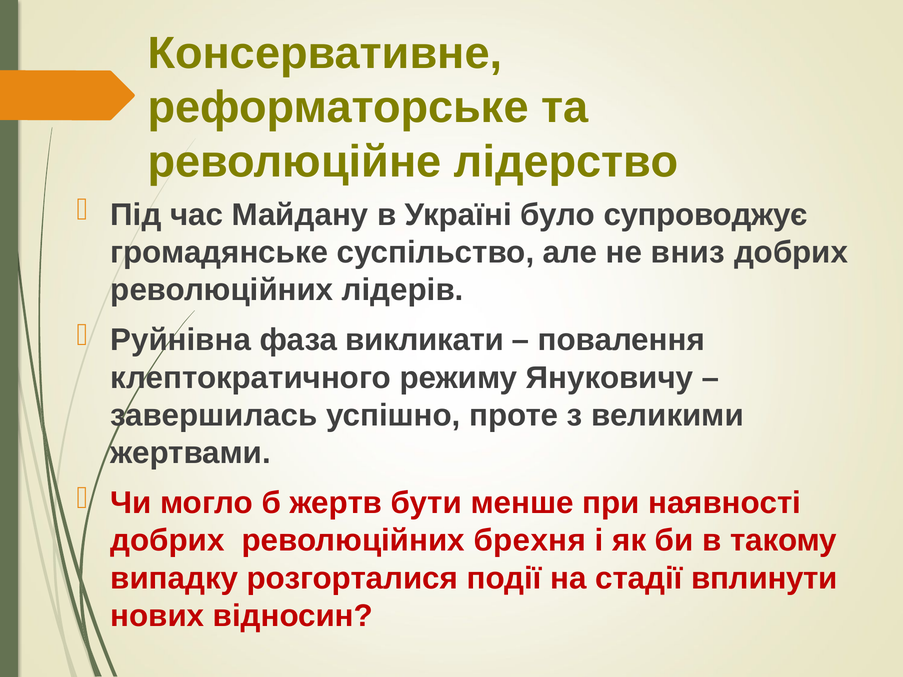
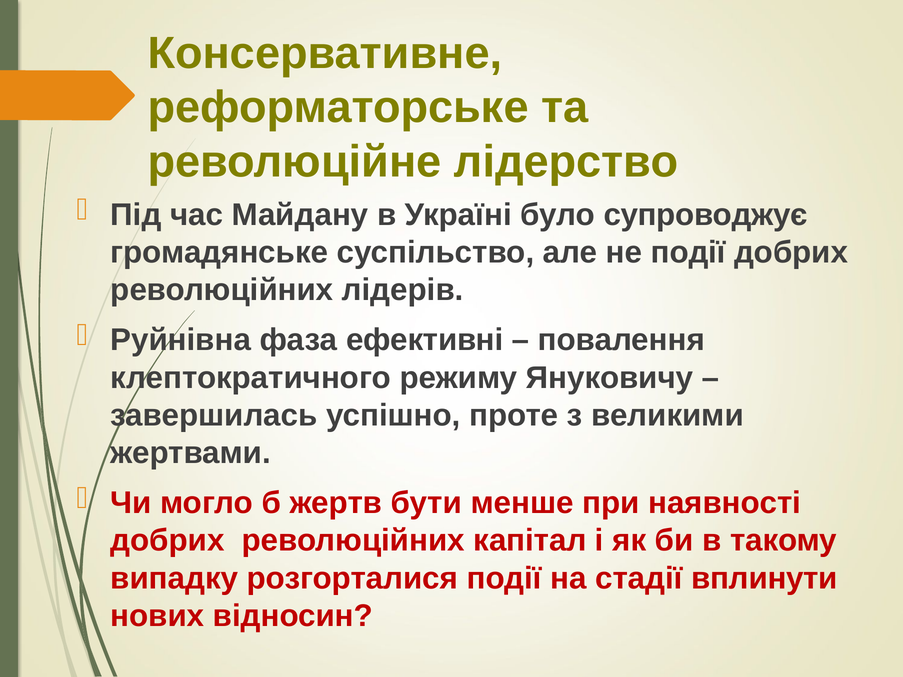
не вниз: вниз -> події
викликати: викликати -> ефективні
брехня: брехня -> капітал
